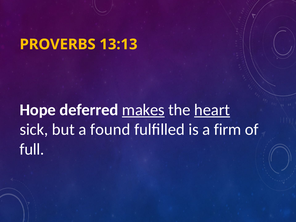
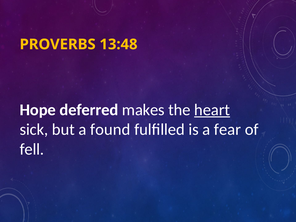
13:13: 13:13 -> 13:48
makes underline: present -> none
firm: firm -> fear
full: full -> fell
